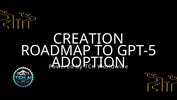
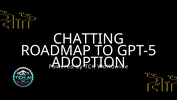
CREATION: CREATION -> CHATTING
